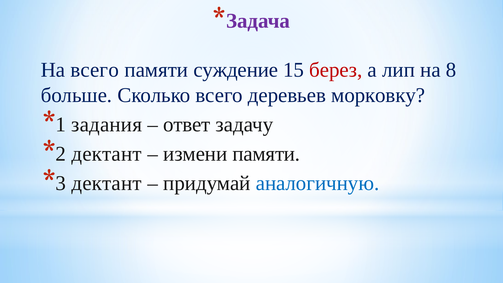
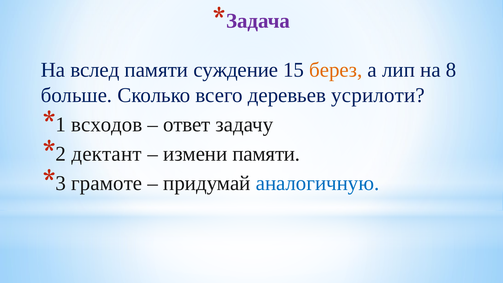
На всего: всего -> вслед
берез colour: red -> orange
морковку: морковку -> усрилоти
задания: задания -> всходов
дектант at (107, 183): дектант -> грамоте
